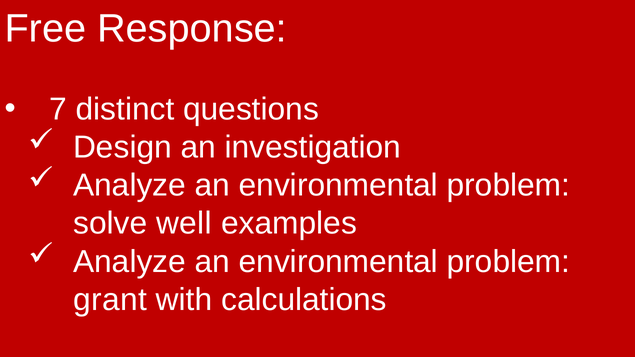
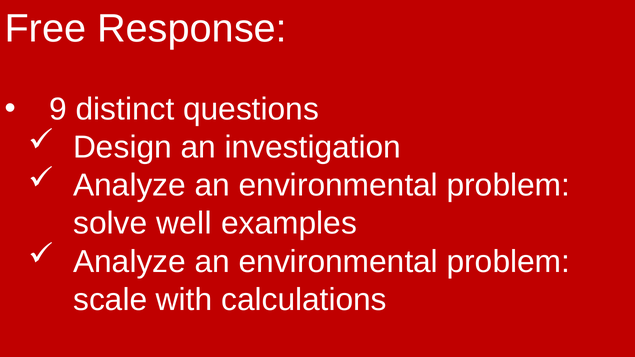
7: 7 -> 9
grant: grant -> scale
